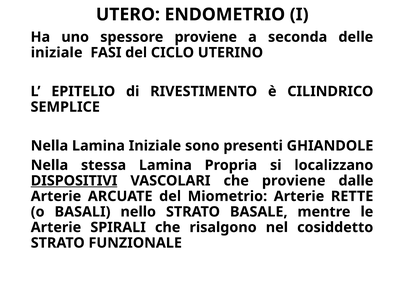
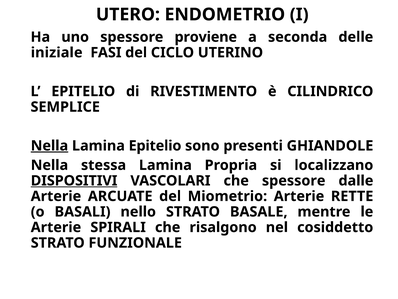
Nella at (49, 146) underline: none -> present
Lamina Iniziale: Iniziale -> Epitelio
che proviene: proviene -> spessore
